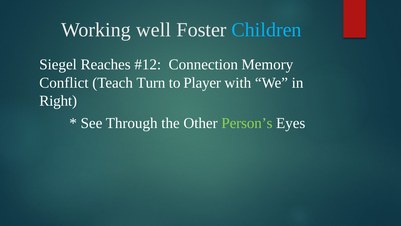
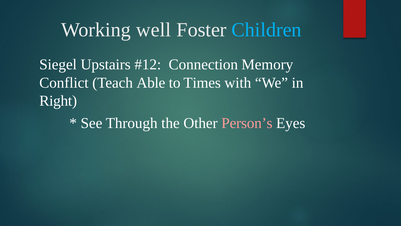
Reaches: Reaches -> Upstairs
Turn: Turn -> Able
Player: Player -> Times
Person’s colour: light green -> pink
